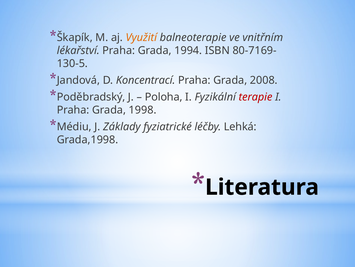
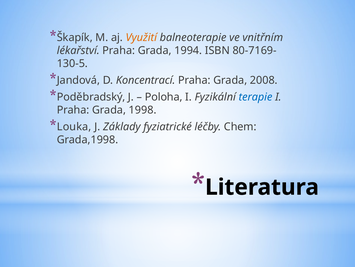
terapie colour: red -> blue
Médiu: Médiu -> Louka
Lehká: Lehká -> Chem
